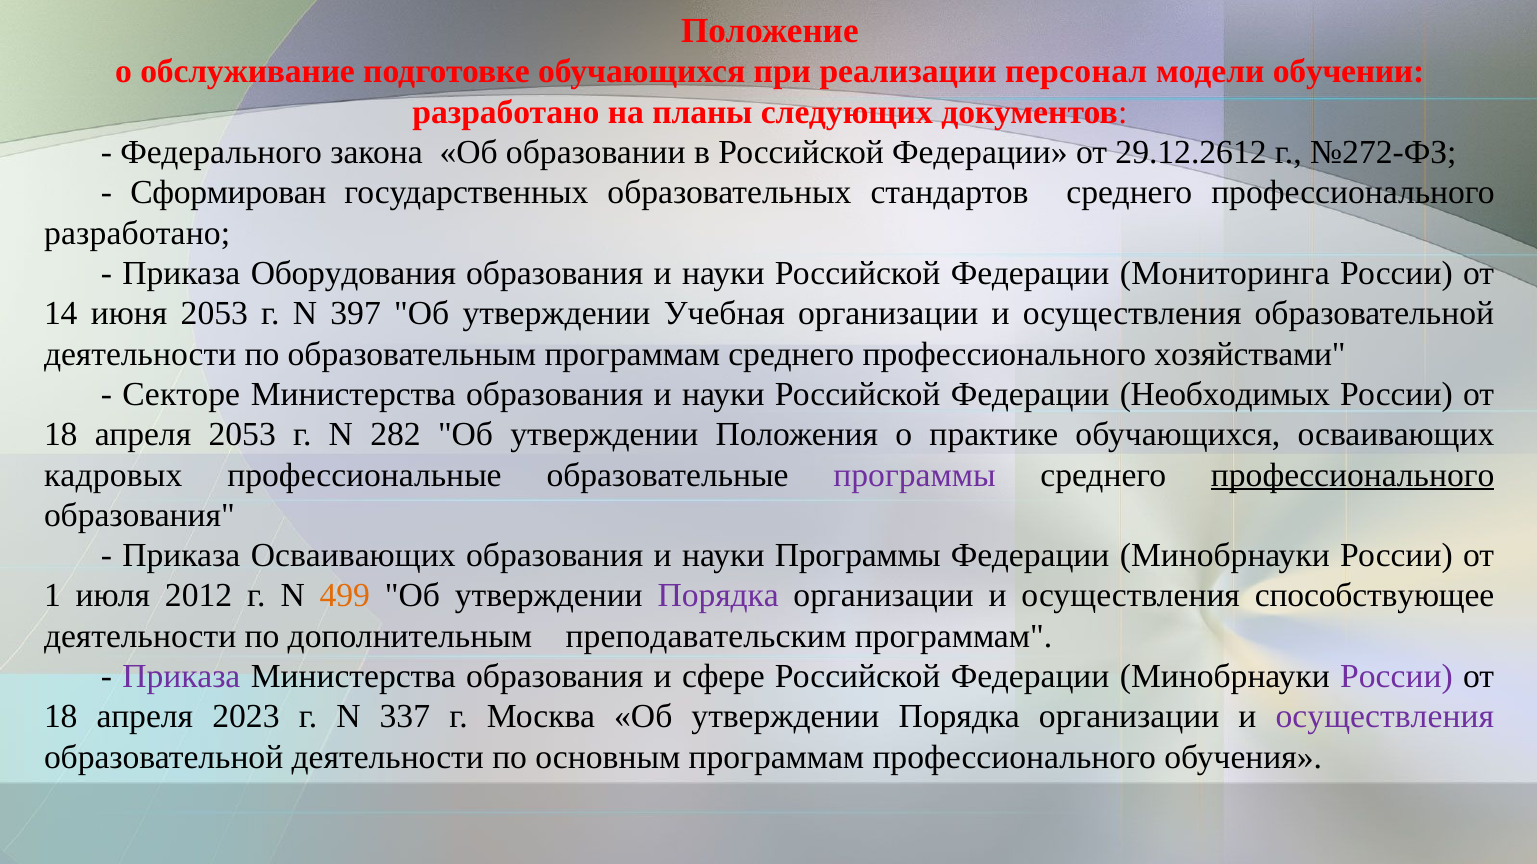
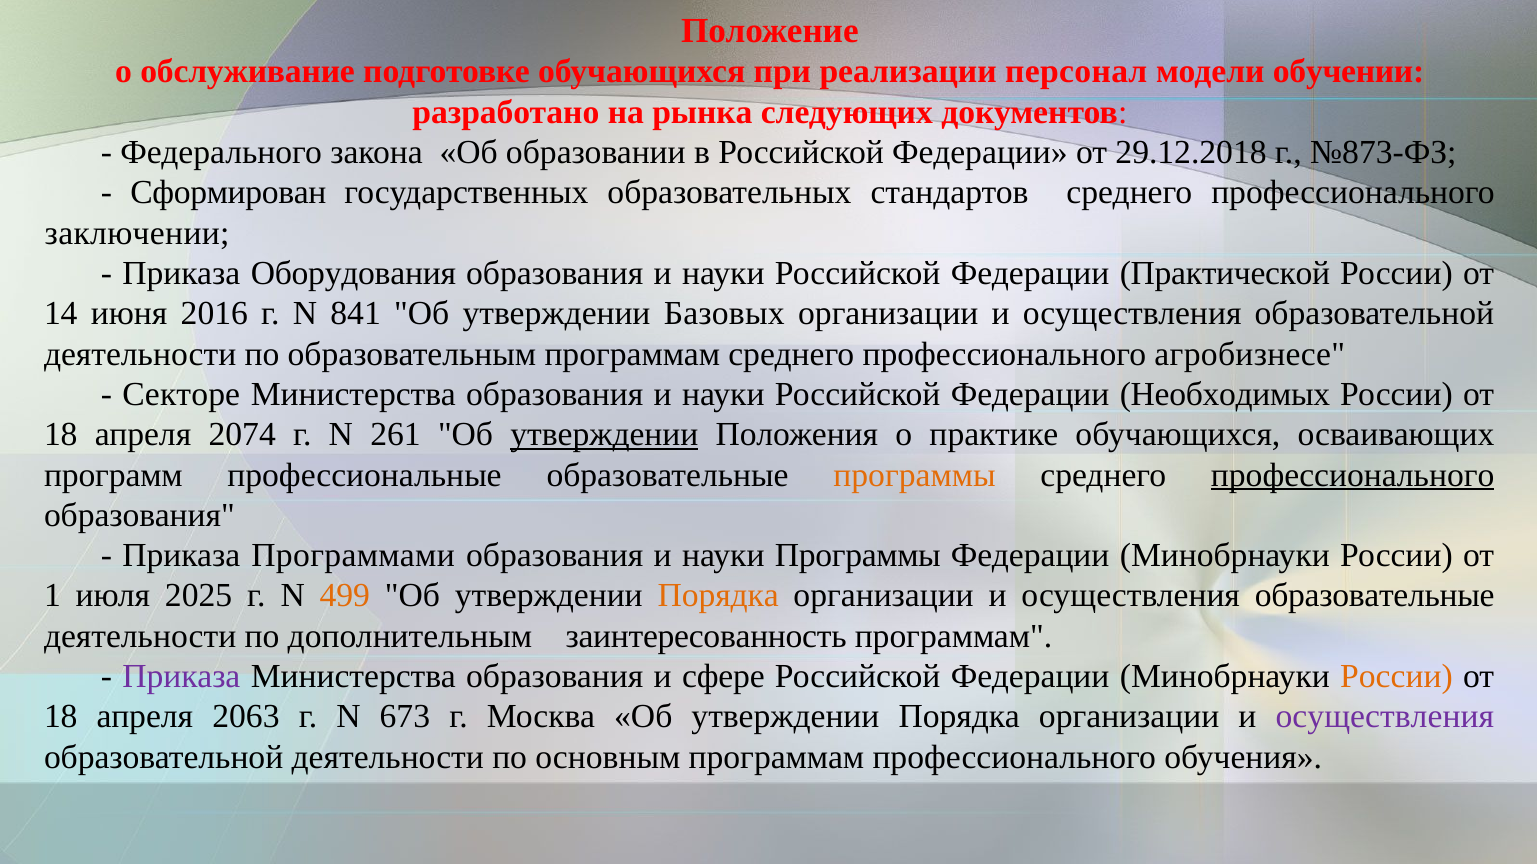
планы: планы -> рынка
29.12.2612: 29.12.2612 -> 29.12.2018
№272-ФЗ: №272-ФЗ -> №873-ФЗ
разработано at (137, 233): разработано -> заключении
Мониторинга: Мониторинга -> Практической
июня 2053: 2053 -> 2016
397: 397 -> 841
Учебная: Учебная -> Базовых
хозяйствами: хозяйствами -> агробизнесе
апреля 2053: 2053 -> 2074
282: 282 -> 261
утверждении at (604, 435) underline: none -> present
кадровых: кадровых -> программ
программы at (914, 475) colour: purple -> orange
Приказа Осваивающих: Осваивающих -> Программами
2012: 2012 -> 2025
Порядка at (718, 596) colour: purple -> orange
осуществления способствующее: способствующее -> образовательные
преподавательским: преподавательским -> заинтересованность
России at (1396, 677) colour: purple -> orange
2023: 2023 -> 2063
337: 337 -> 673
